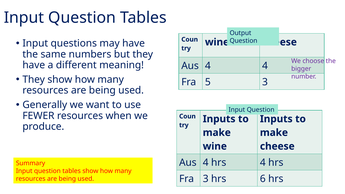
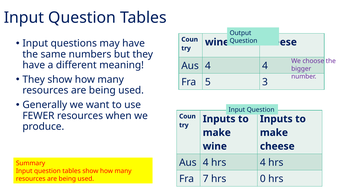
Fra 3: 3 -> 7
6: 6 -> 0
